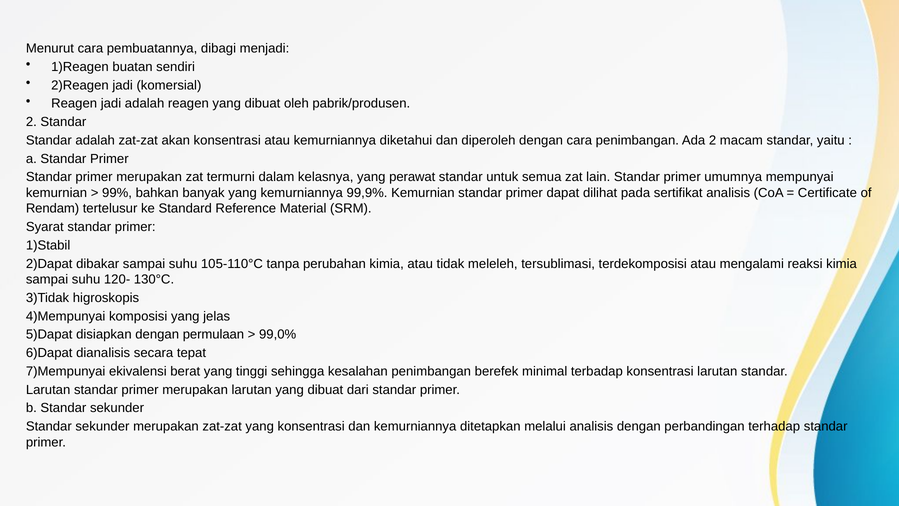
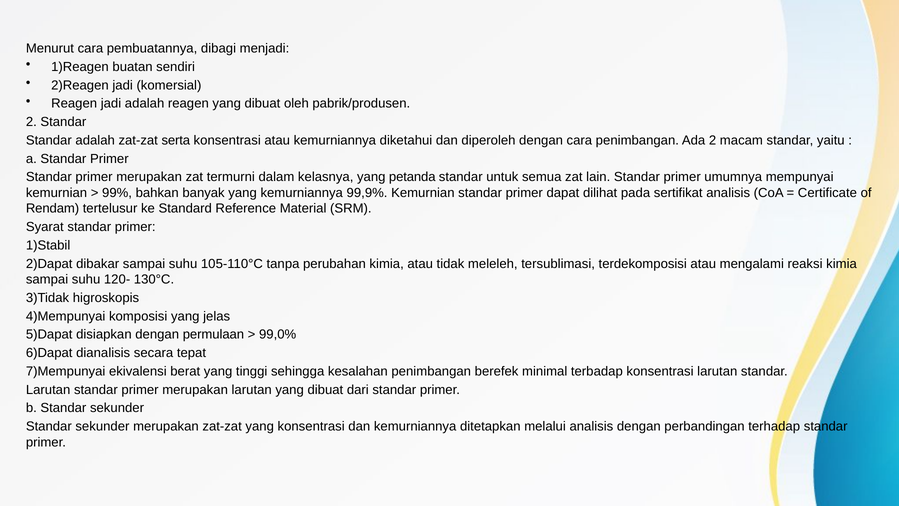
akan: akan -> serta
perawat: perawat -> petanda
